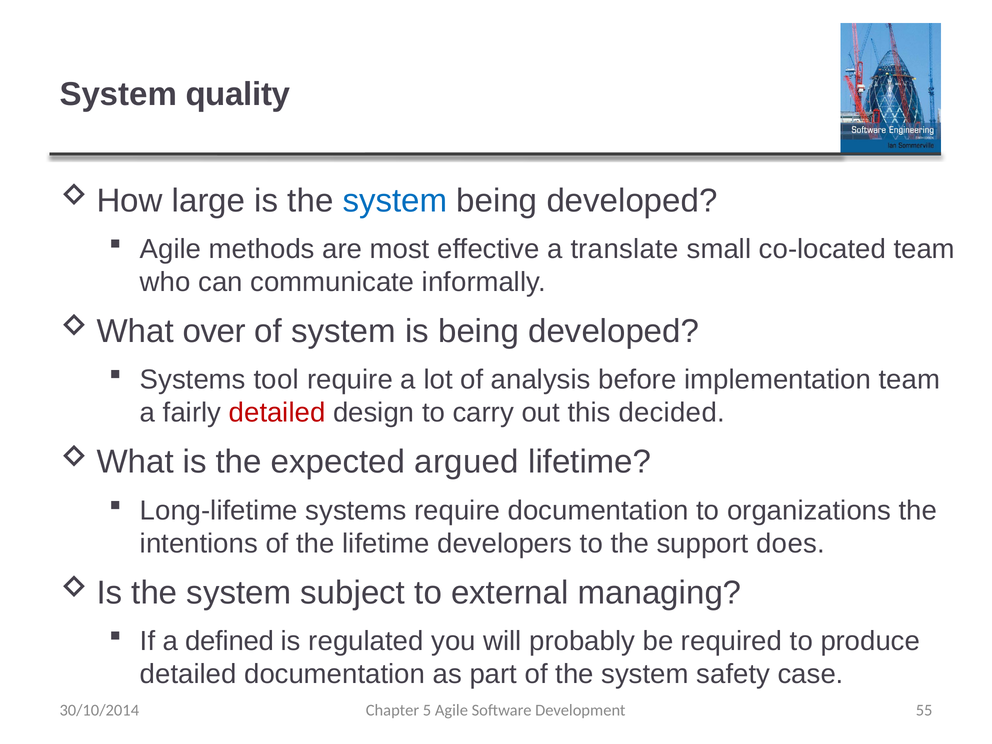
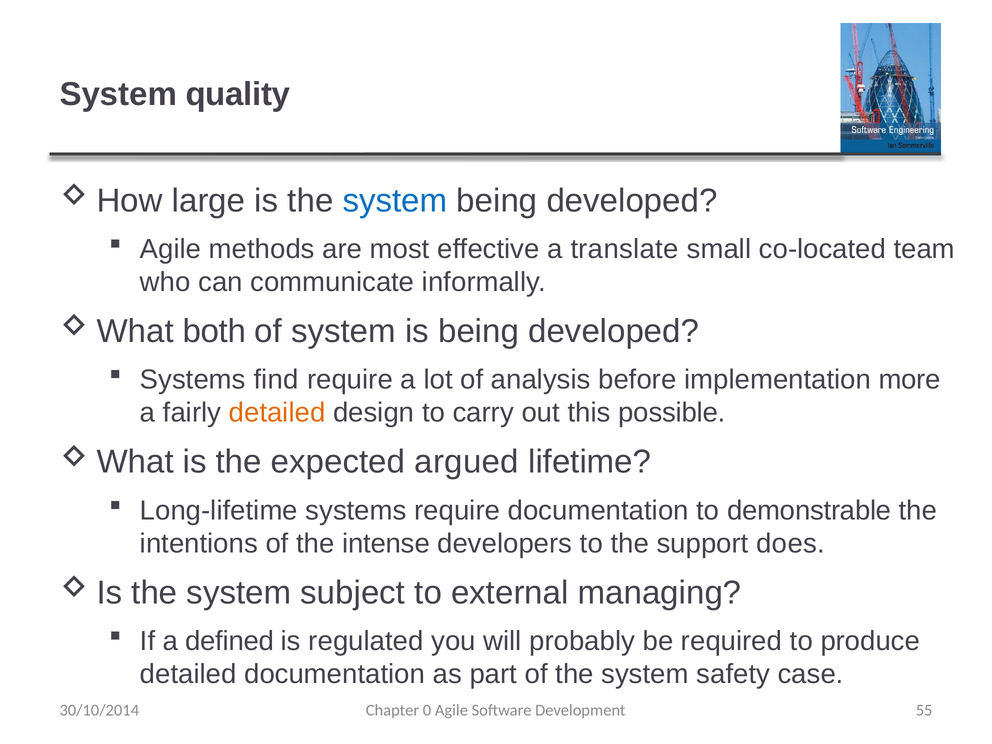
over: over -> both
tool: tool -> find
implementation team: team -> more
detailed at (277, 413) colour: red -> orange
decided: decided -> possible
organizations: organizations -> demonstrable
the lifetime: lifetime -> intense
5: 5 -> 0
